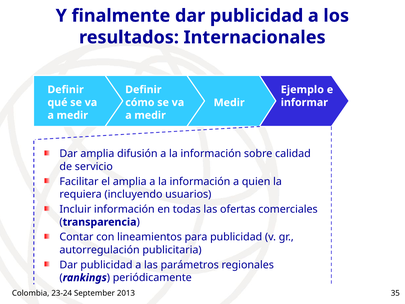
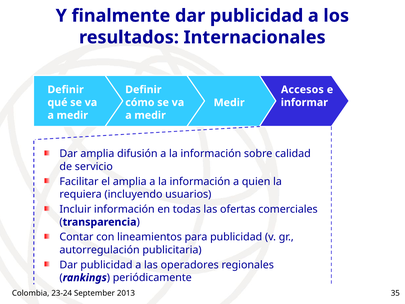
Ejemplo: Ejemplo -> Accesos
parámetros: parámetros -> operadores
